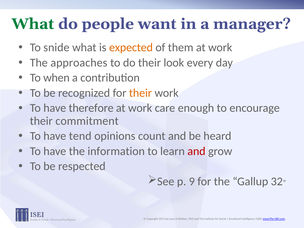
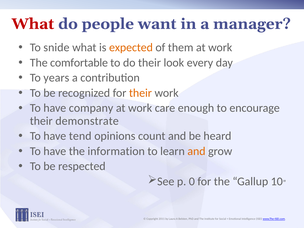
What at (33, 24) colour: green -> red
approaches: approaches -> comfortable
when: when -> years
therefore: therefore -> company
commitment: commitment -> demonstrate
and at (196, 151) colour: red -> orange
9: 9 -> 0
32: 32 -> 10
